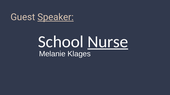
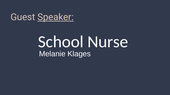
Nurse underline: present -> none
